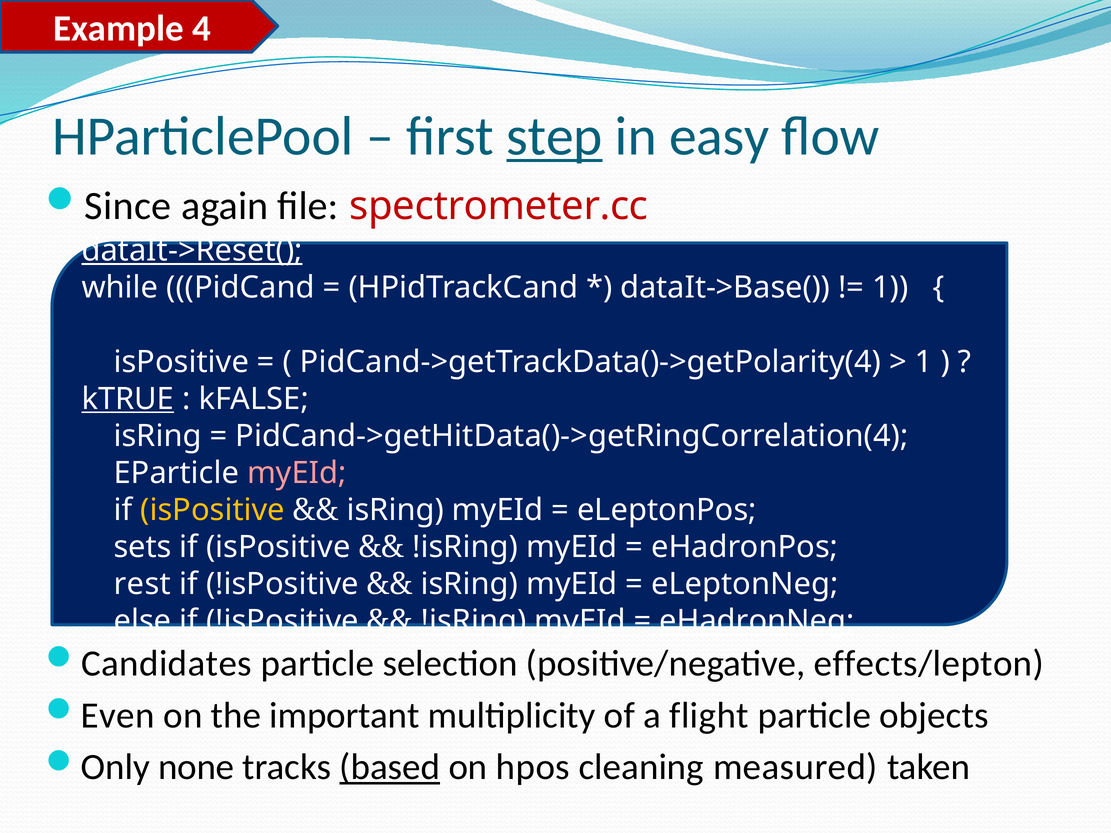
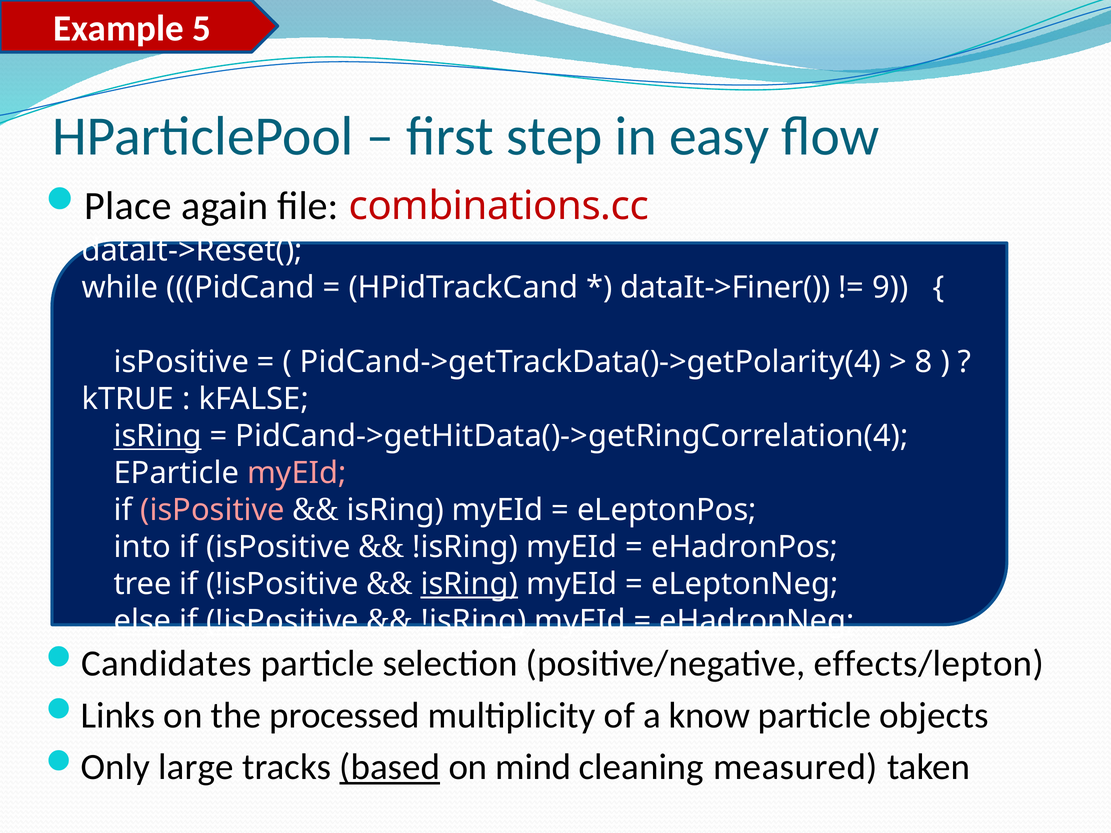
4: 4 -> 5
step underline: present -> none
Since: Since -> Place
spectrometer.cc: spectrometer.cc -> combinations.cc
dataIt->Reset( underline: present -> none
dataIt->Base(: dataIt->Base( -> dataIt->Finer(
1 at (890, 288): 1 -> 9
1 at (924, 362): 1 -> 8
kTRUE underline: present -> none
isRing at (158, 436) underline: none -> present
isPositive at (213, 510) colour: yellow -> pink
sets: sets -> into
rest: rest -> tree
isRing at (469, 584) underline: none -> present
Even: Even -> Links
important: important -> processed
flight: flight -> know
none: none -> large
hpos: hpos -> mind
